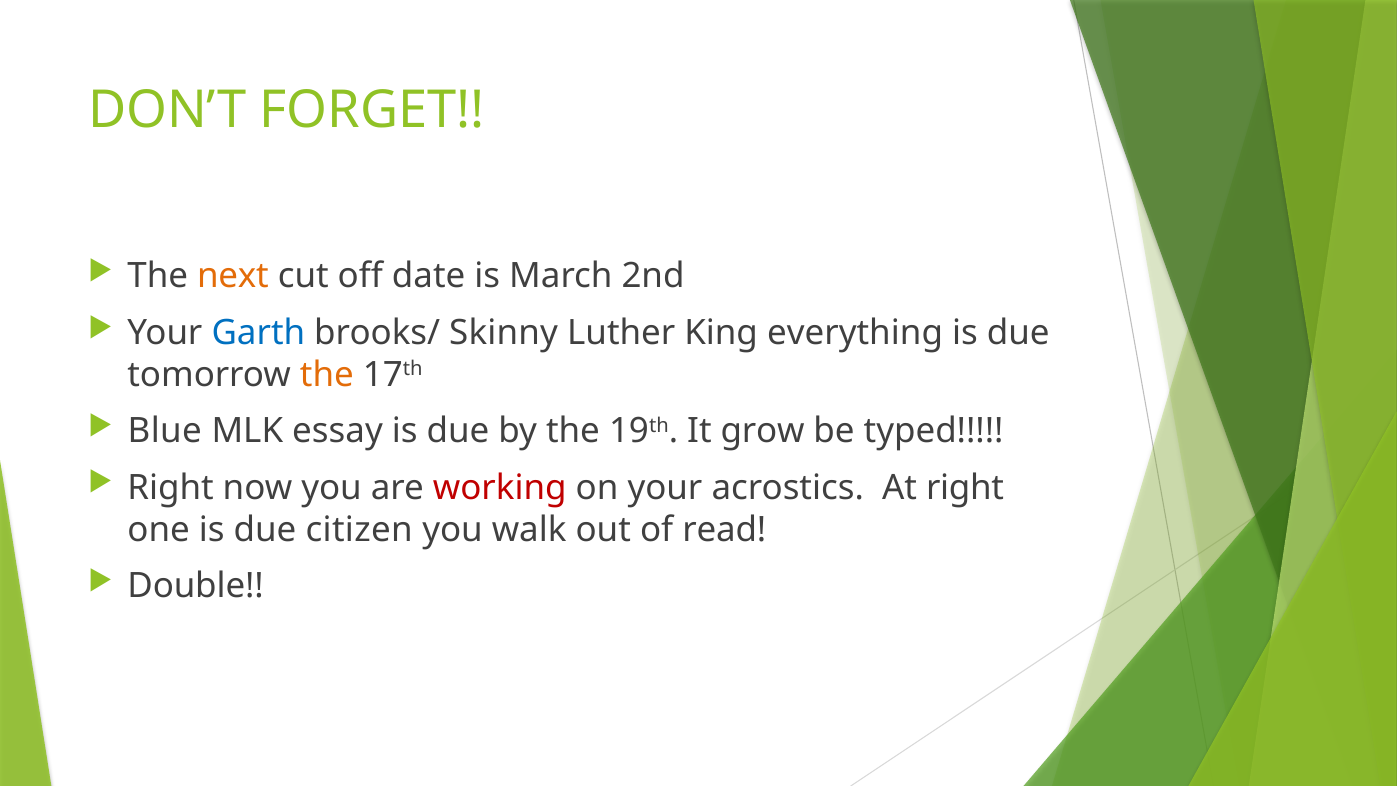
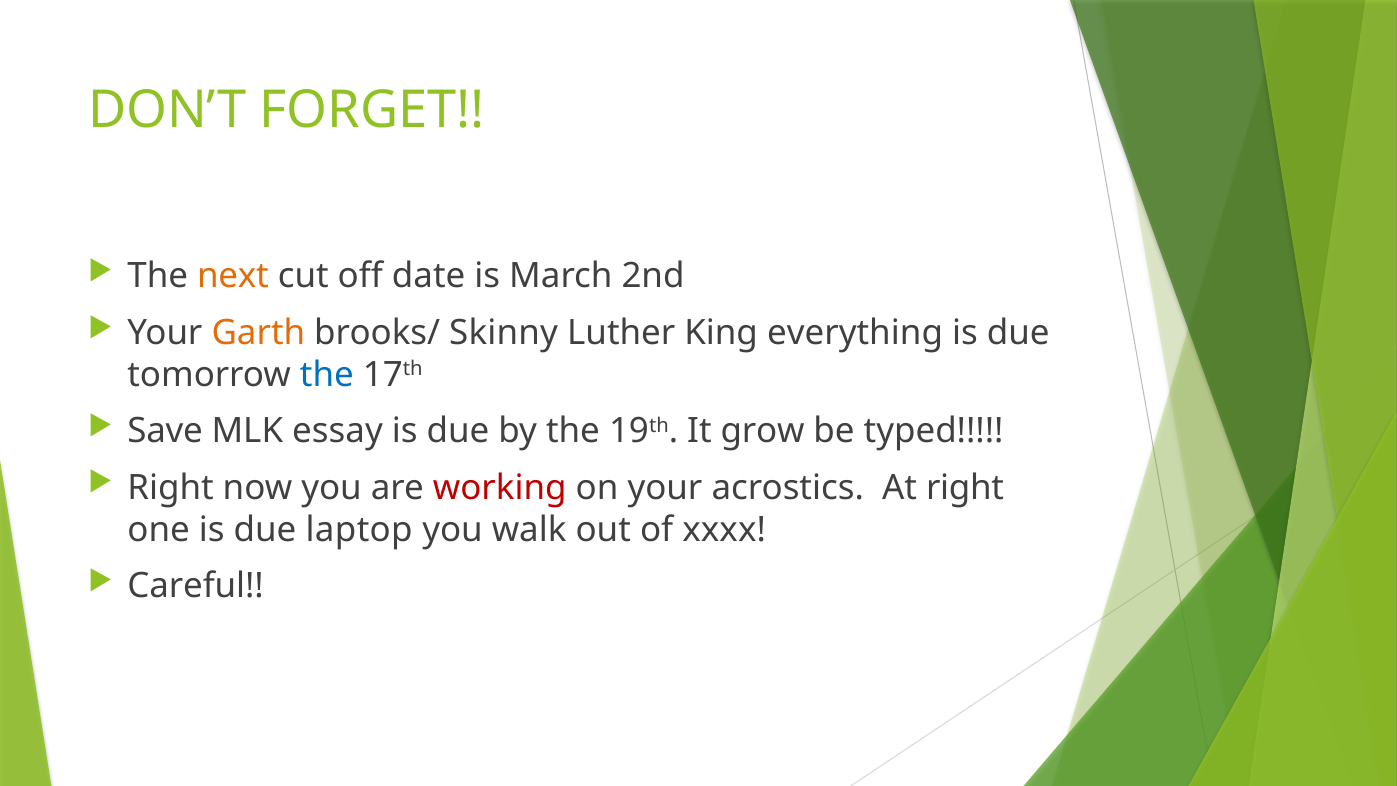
Garth colour: blue -> orange
the at (327, 375) colour: orange -> blue
Blue: Blue -> Save
citizen: citizen -> laptop
read: read -> xxxx
Double: Double -> Careful
